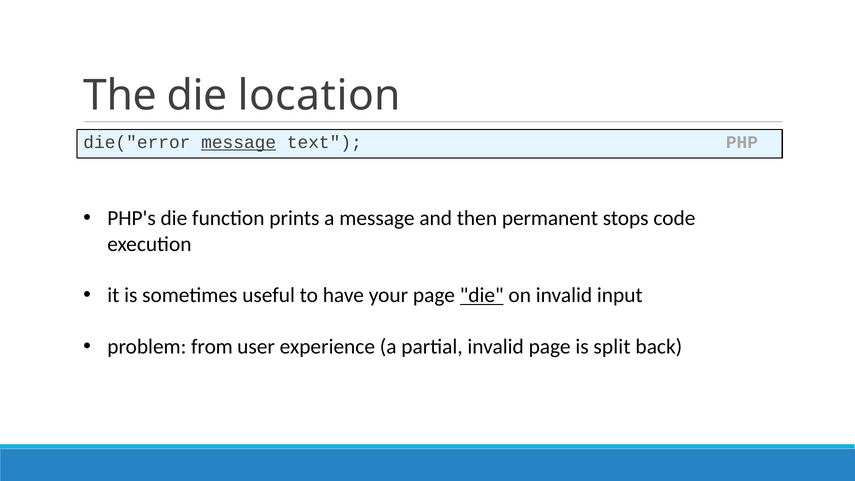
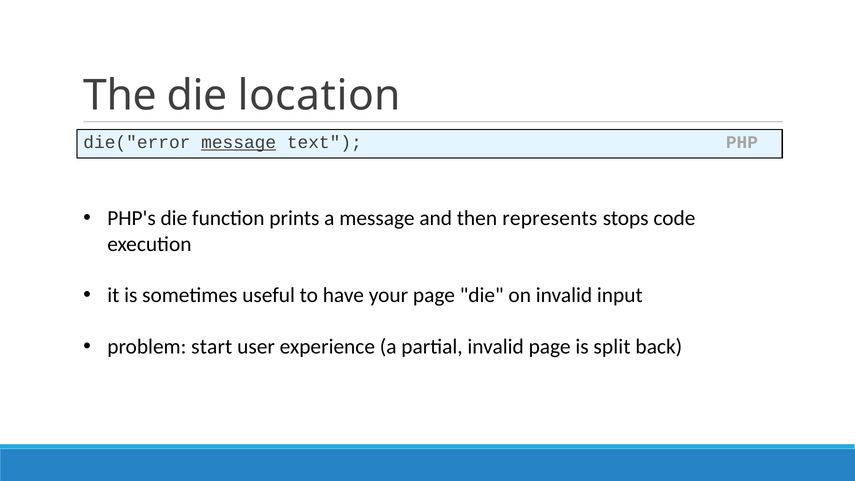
permanent: permanent -> represents
die at (482, 295) underline: present -> none
from: from -> start
